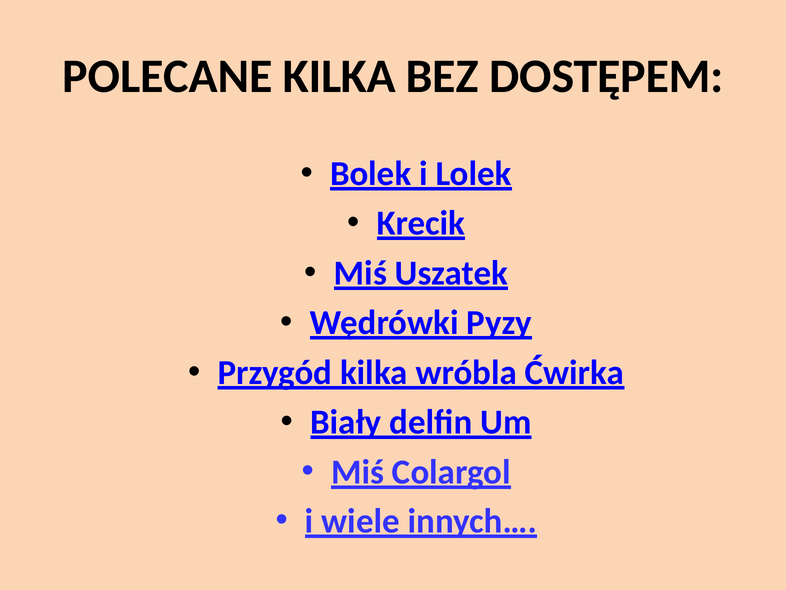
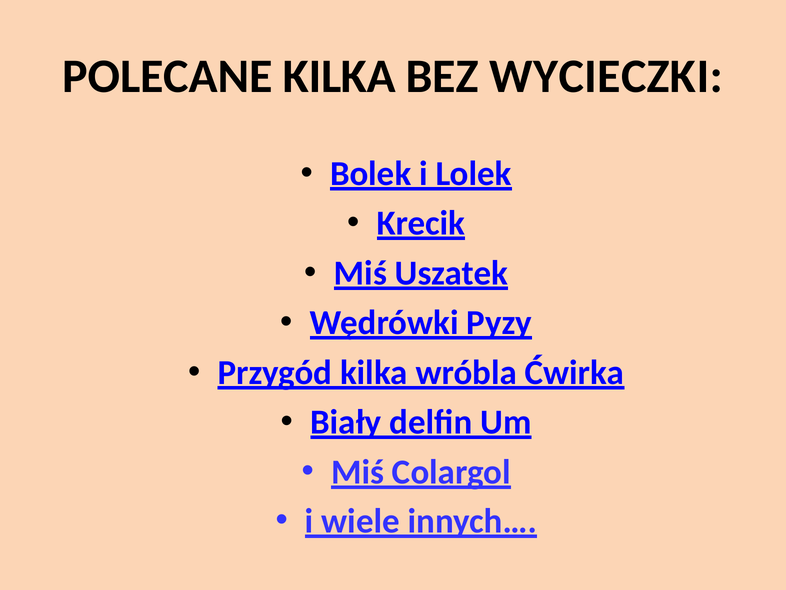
DOSTĘPEM: DOSTĘPEM -> WYCIECZKI
